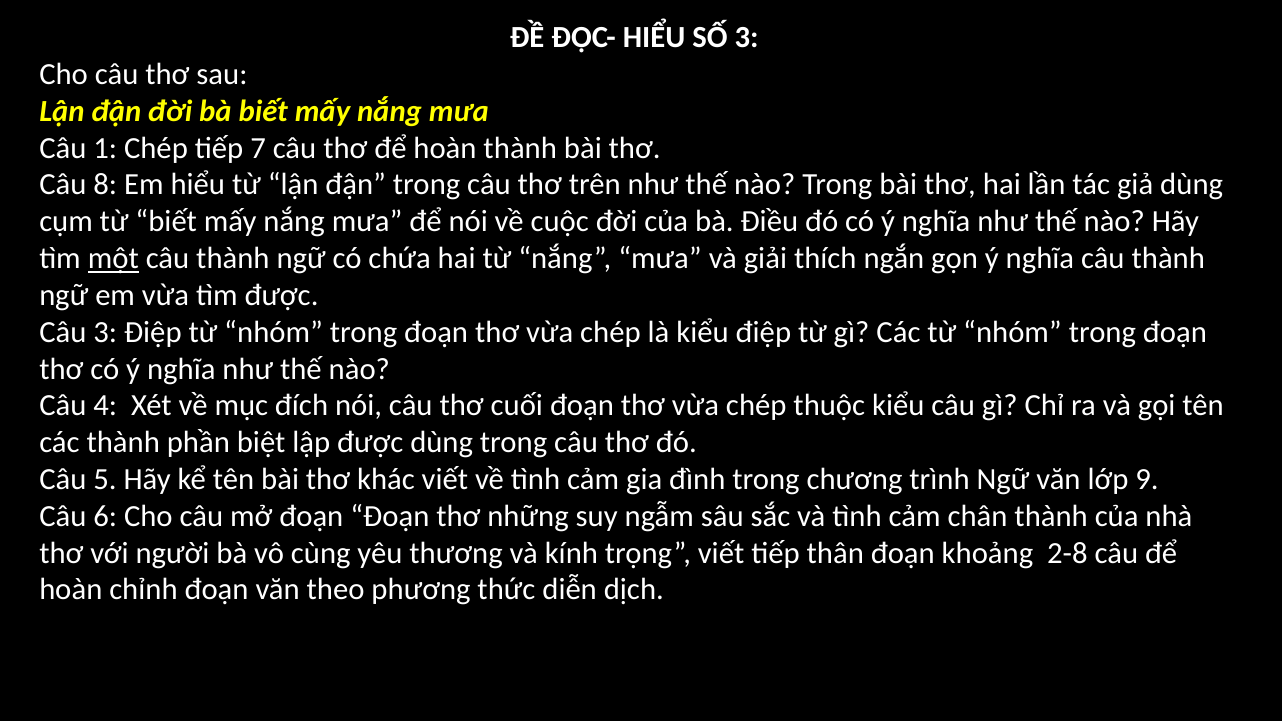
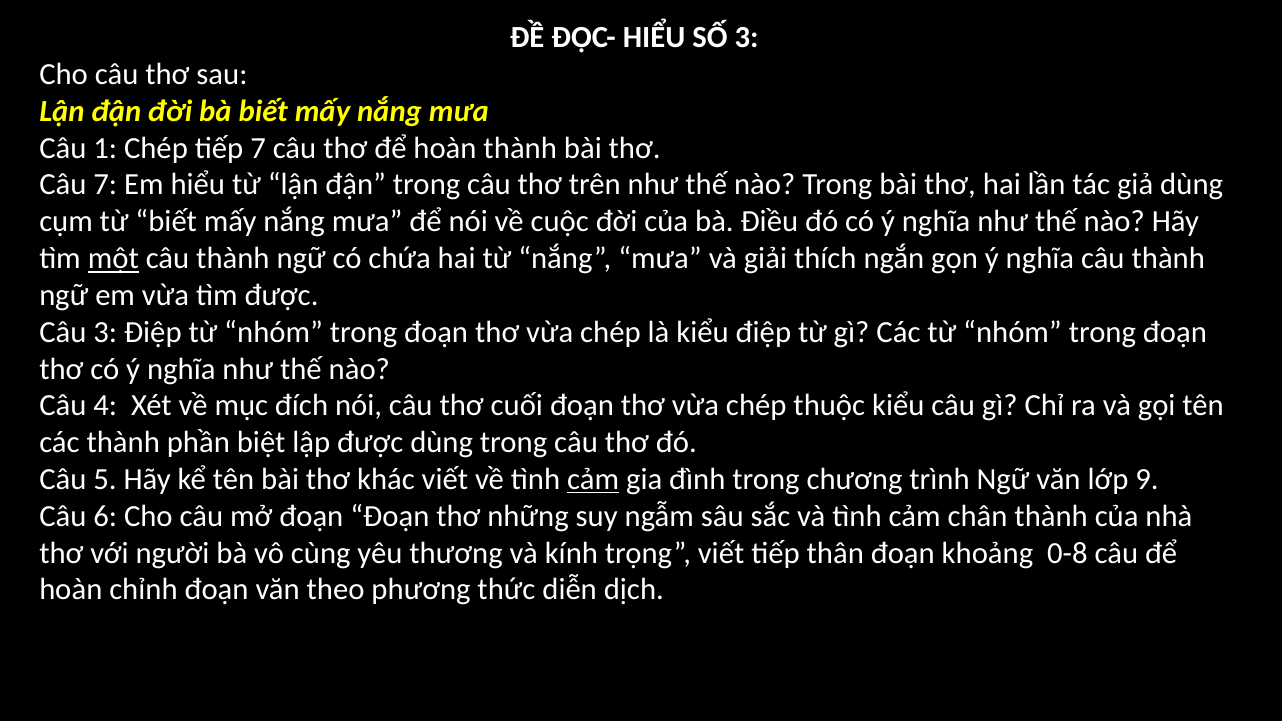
Câu 8: 8 -> 7
cảm at (593, 479) underline: none -> present
2-8: 2-8 -> 0-8
